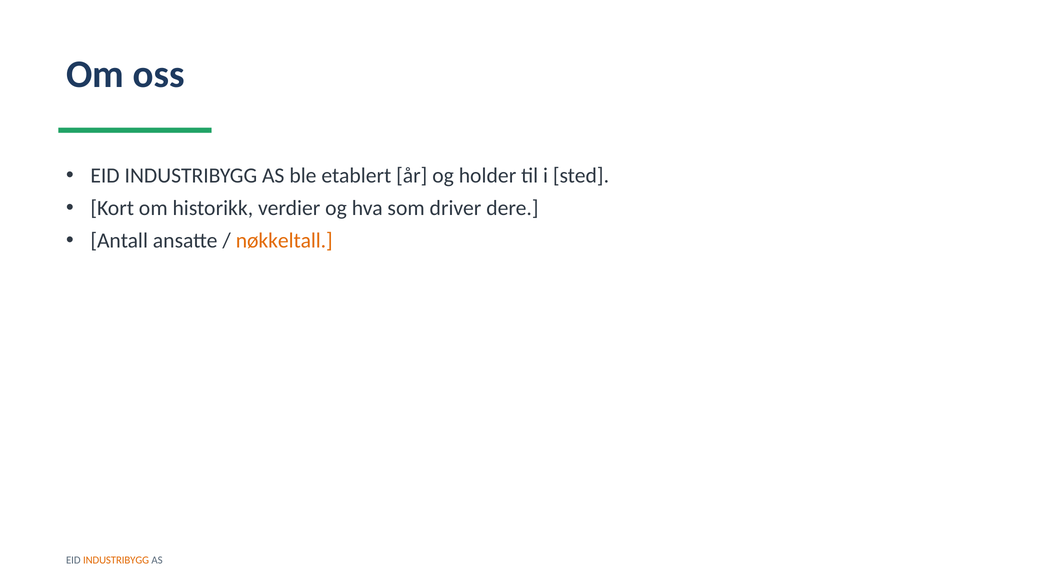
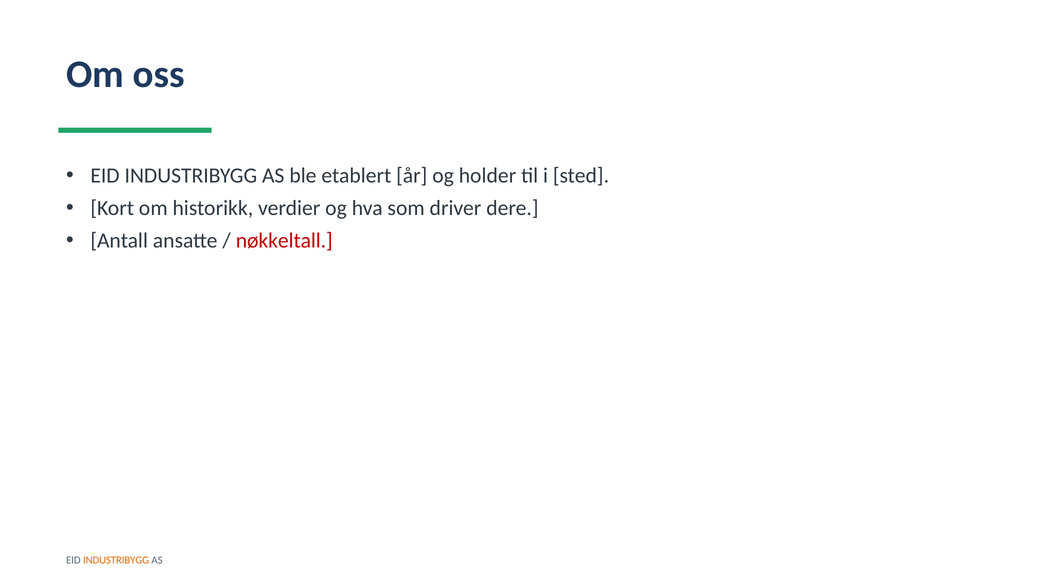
nøkkeltall colour: orange -> red
